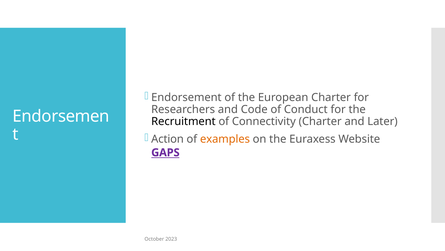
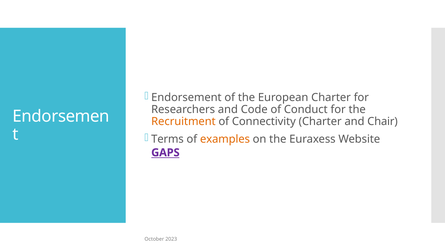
Recruitment colour: black -> orange
Later: Later -> Chair
Action: Action -> Terms
